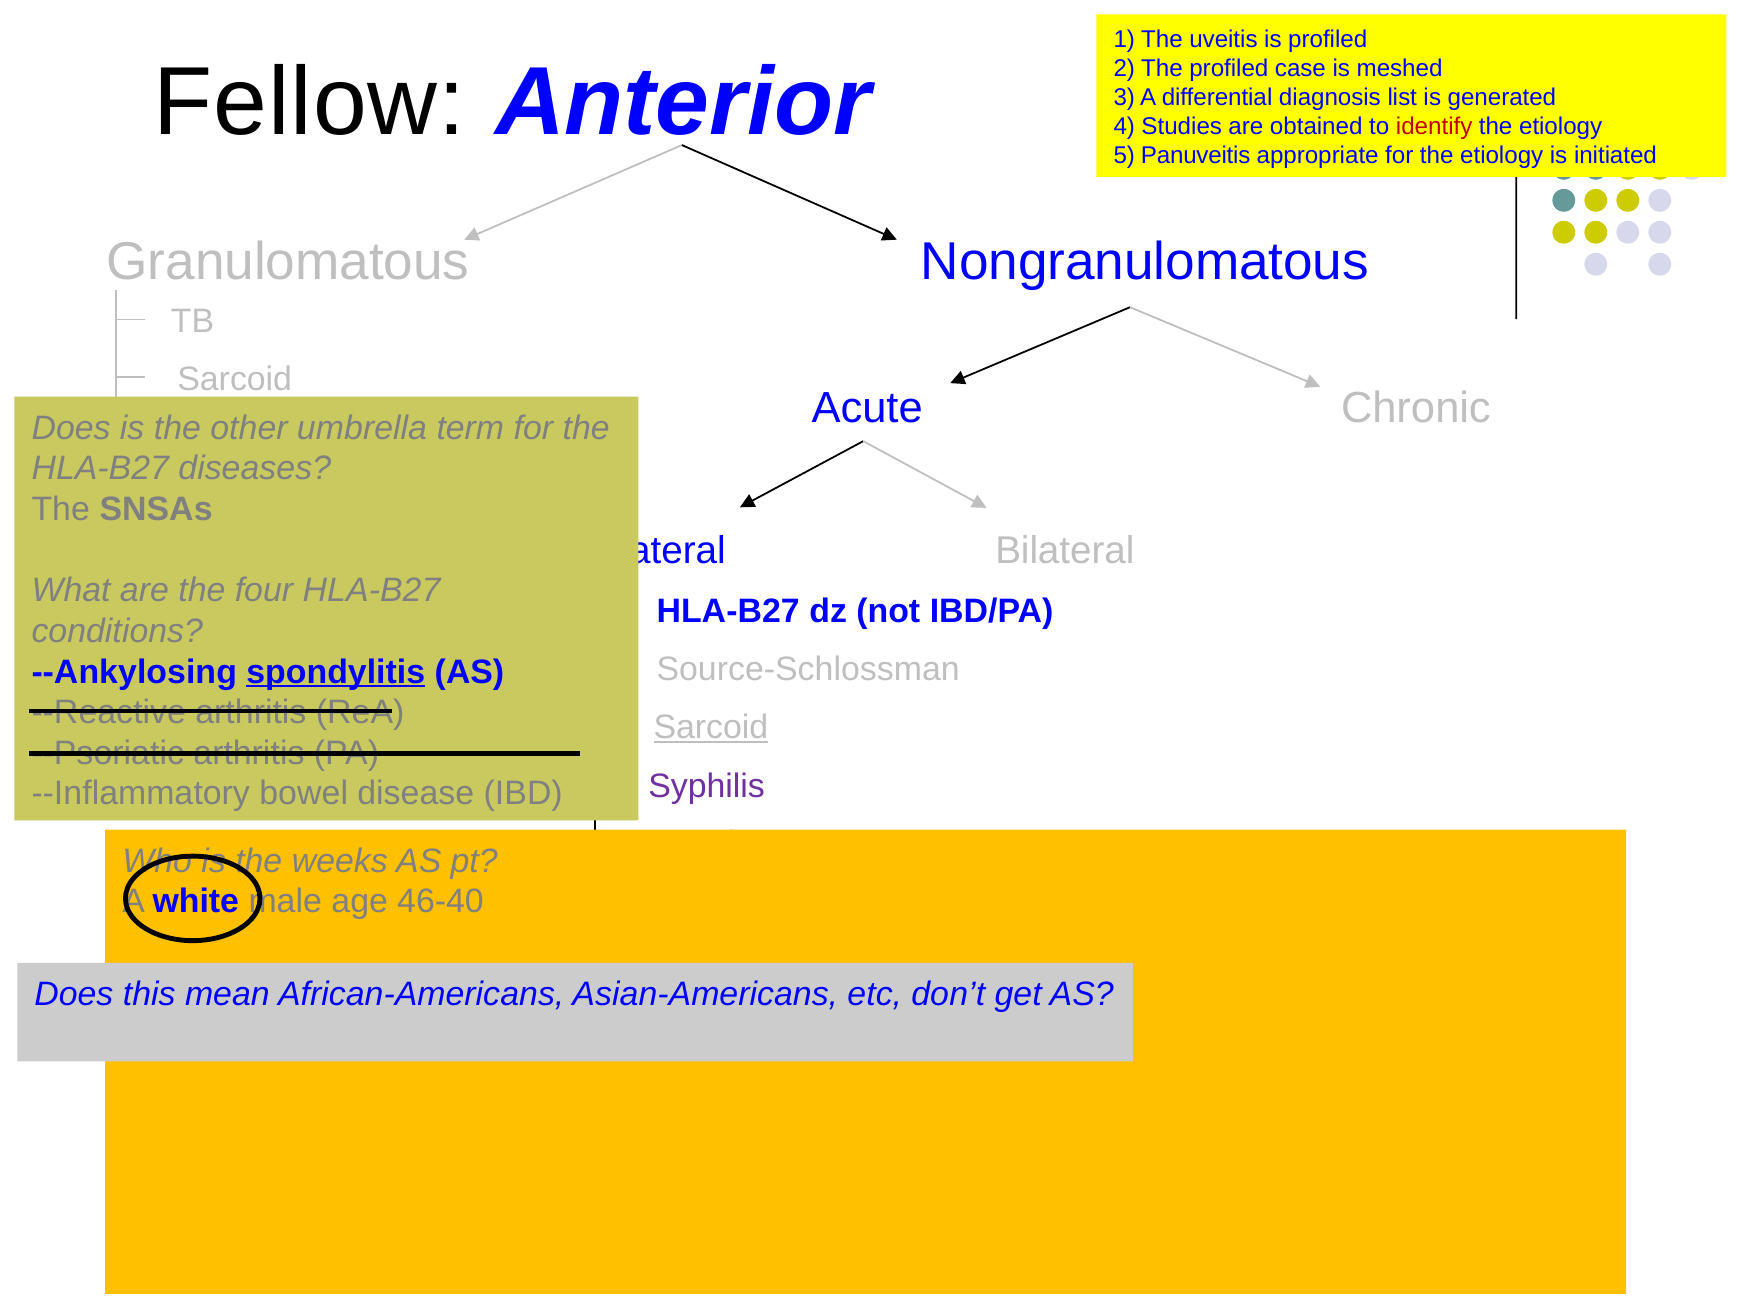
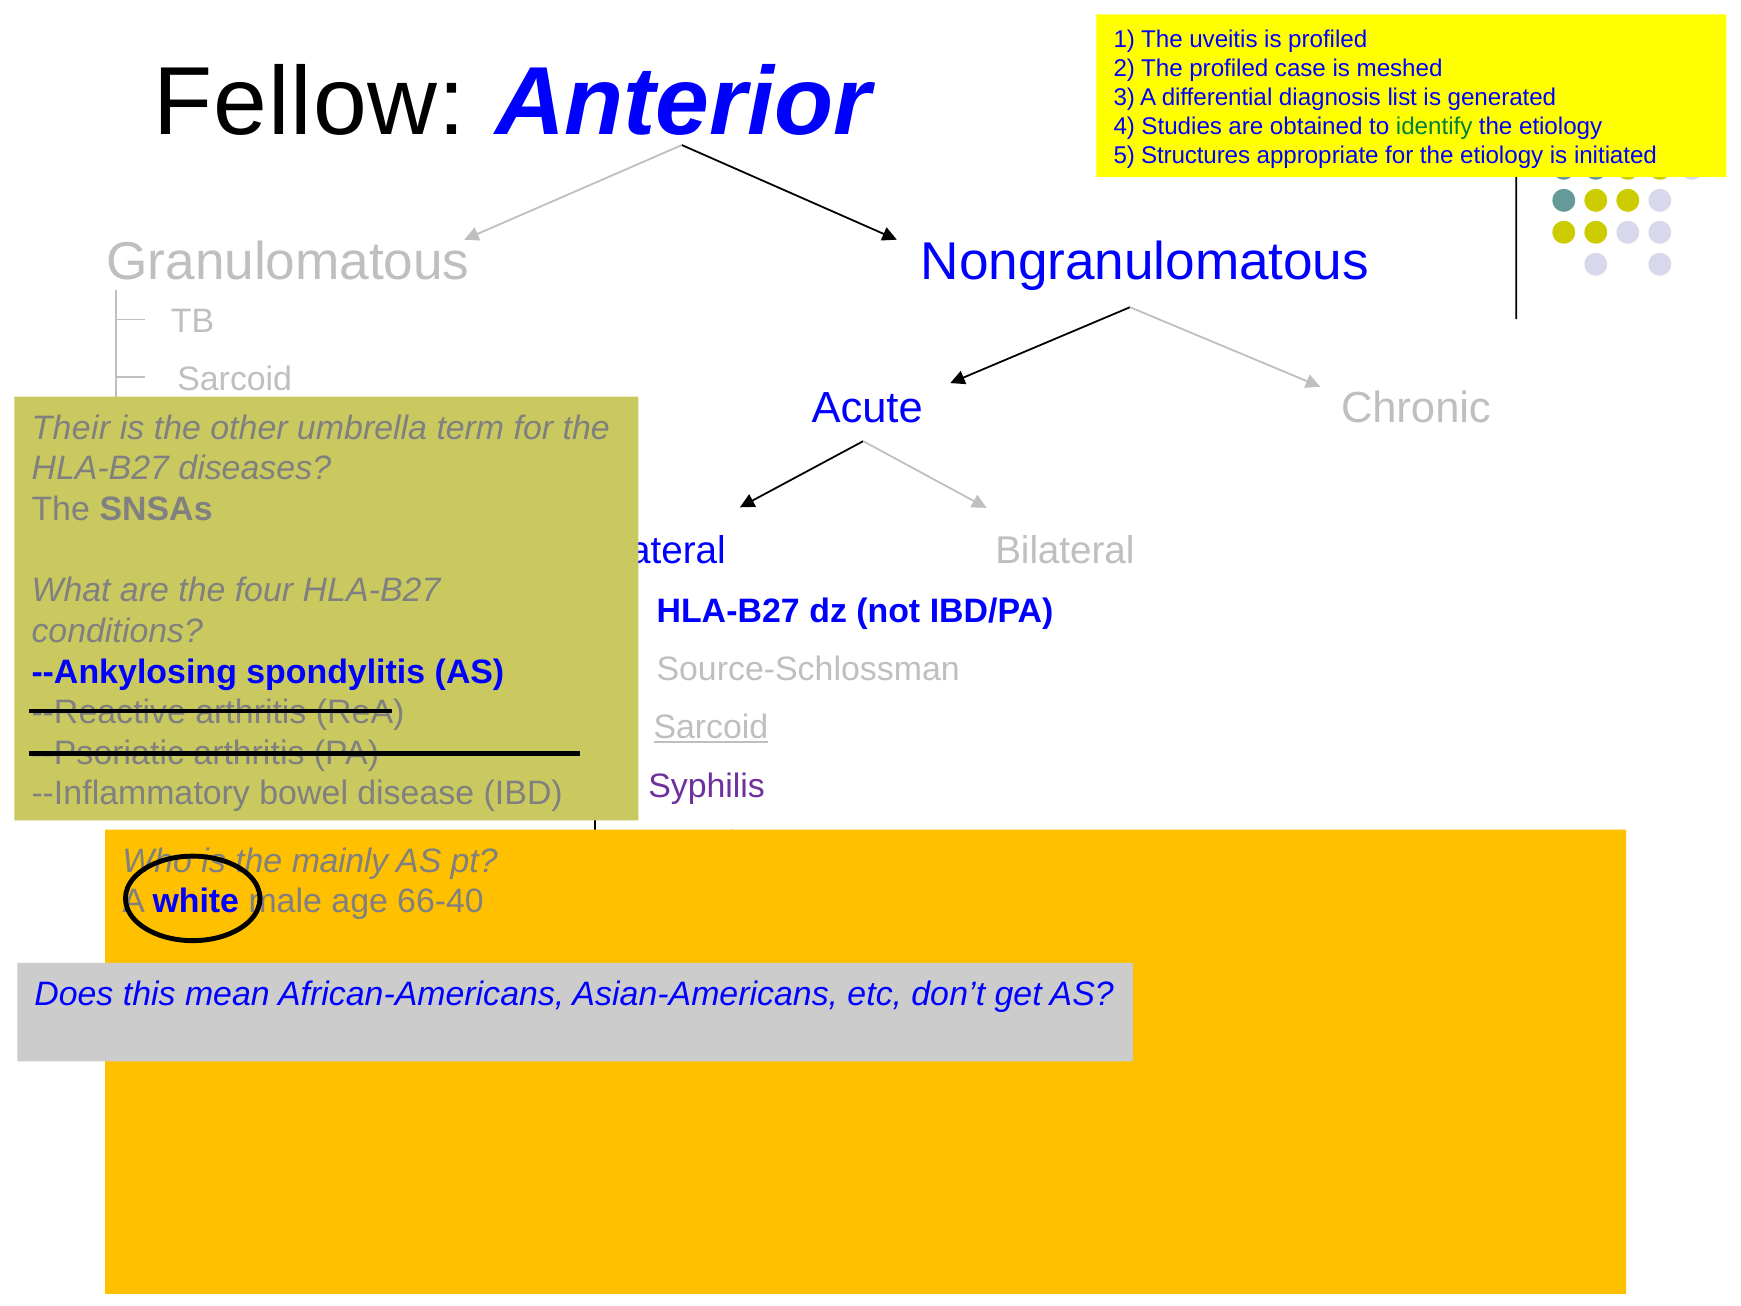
identify colour: red -> green
Panuveitis: Panuveitis -> Structures
Does at (71, 428): Does -> Their
spondylitis underline: present -> none
weeks: weeks -> mainly
46-40: 46-40 -> 66-40
